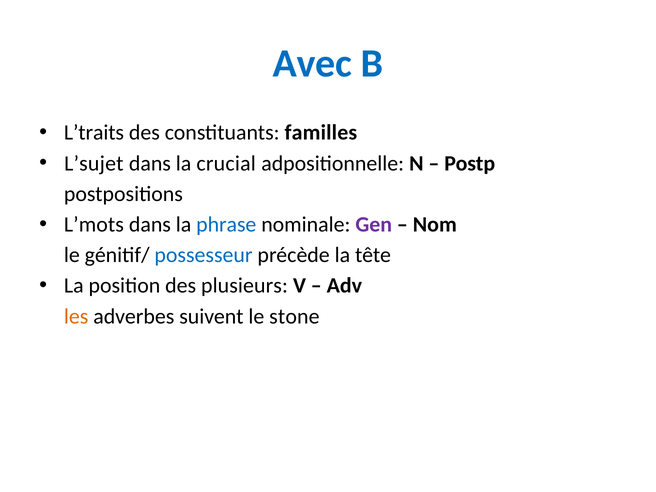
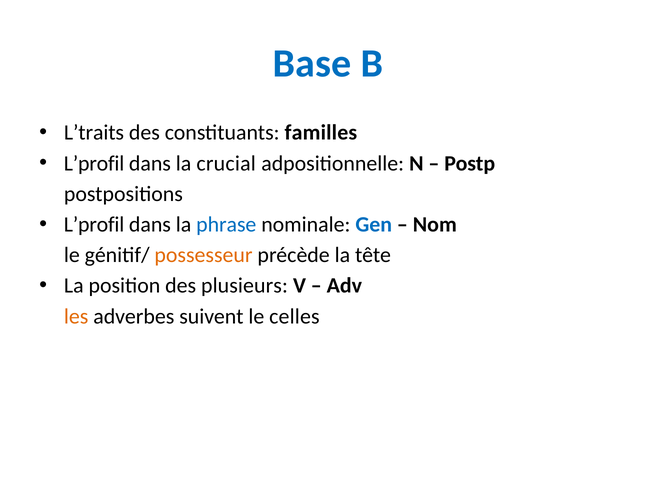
Avec: Avec -> Base
L’sujet at (94, 163): L’sujet -> L’profil
L’mots at (94, 225): L’mots -> L’profil
Gen colour: purple -> blue
possesseur colour: blue -> orange
stone: stone -> celles
